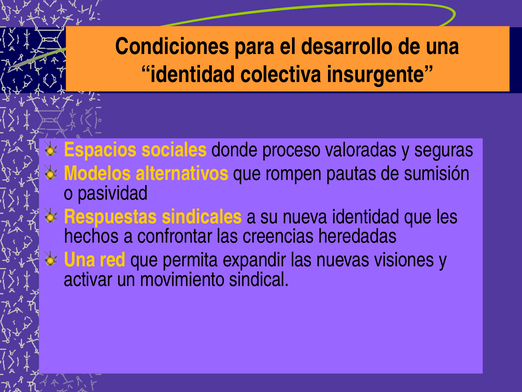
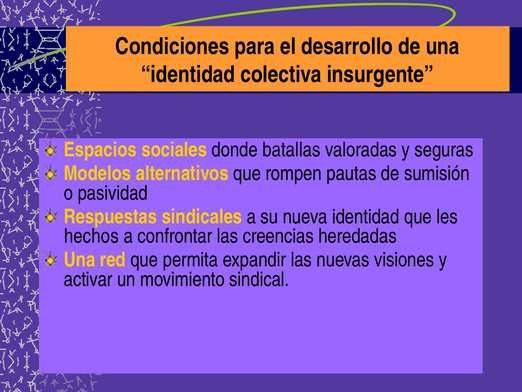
proceso: proceso -> batallas
